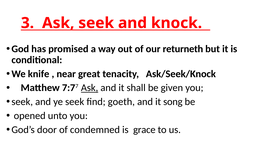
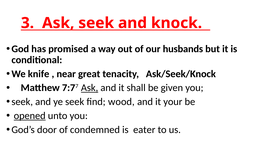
returneth: returneth -> husbands
goeth: goeth -> wood
song: song -> your
opened underline: none -> present
grace: grace -> eater
